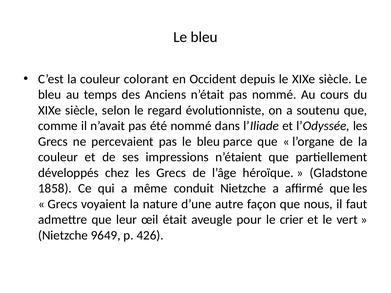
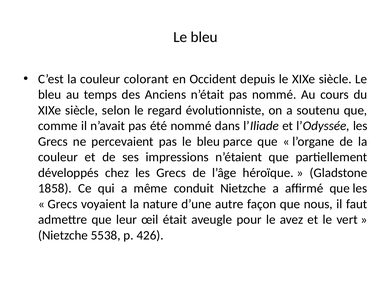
crier: crier -> avez
9649: 9649 -> 5538
